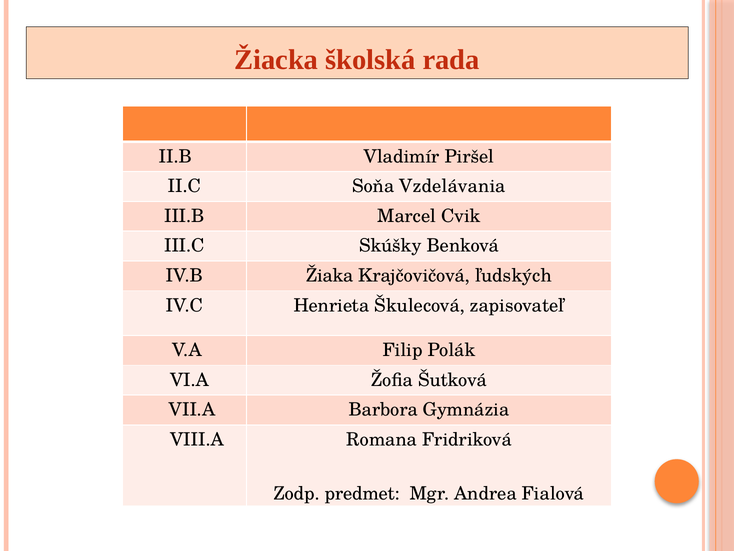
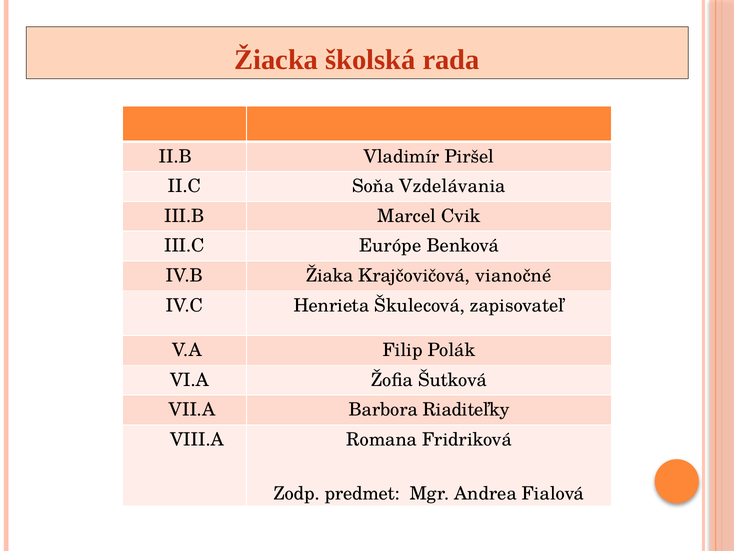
Skúšky: Skúšky -> Európe
ľudských: ľudských -> vianočné
Gymnázia: Gymnázia -> Riaditeľky
